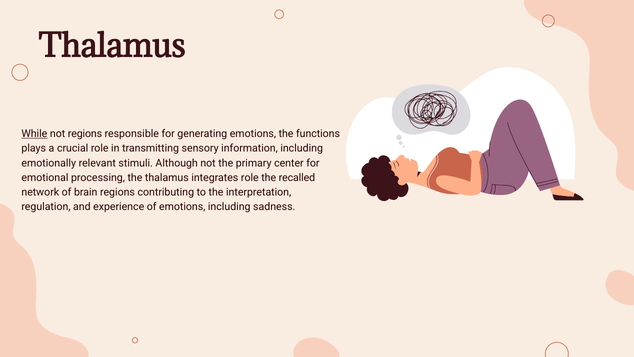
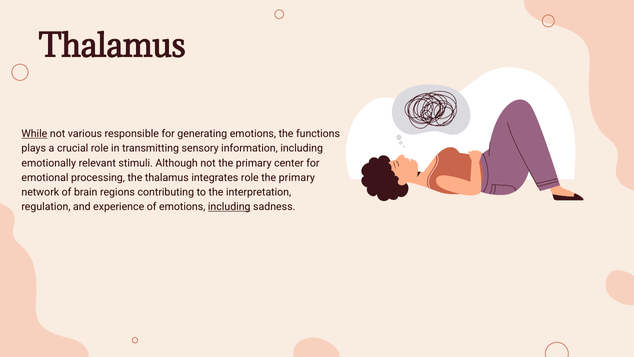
not regions: regions -> various
recalled at (297, 177): recalled -> primary
including at (229, 207) underline: none -> present
